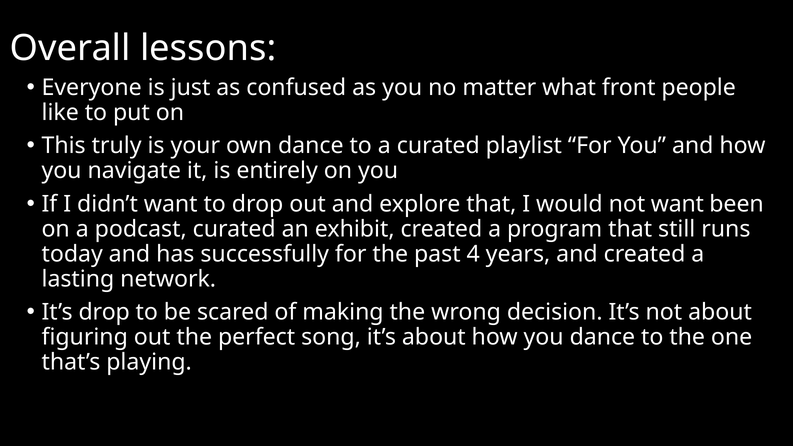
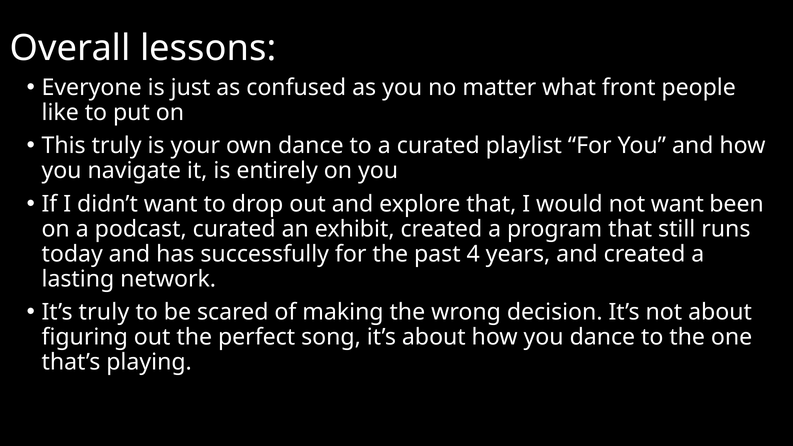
It’s drop: drop -> truly
